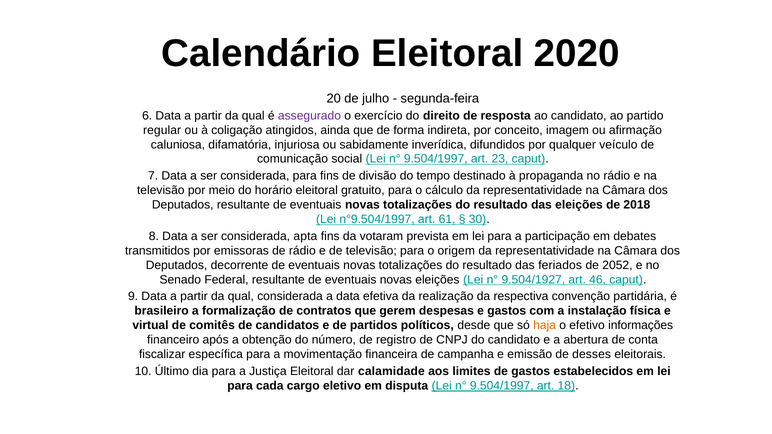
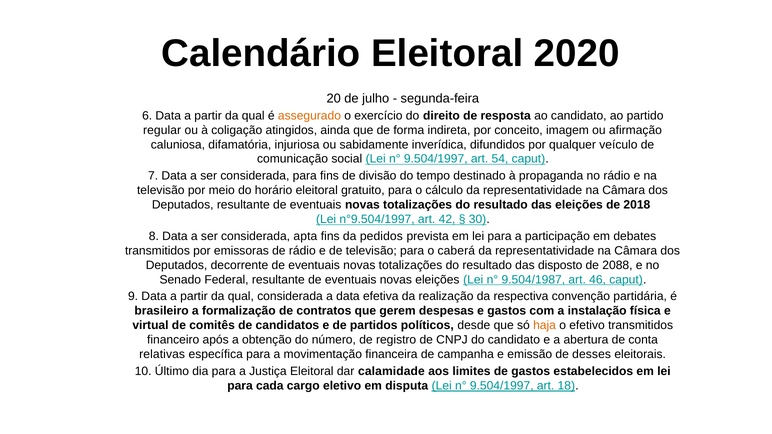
assegurado colour: purple -> orange
23: 23 -> 54
61: 61 -> 42
votaram: votaram -> pedidos
origem: origem -> caberá
feriados: feriados -> disposto
2052: 2052 -> 2088
9.504/1927: 9.504/1927 -> 9.504/1987
efetivo informações: informações -> transmitidos
fiscalizar: fiscalizar -> relativas
